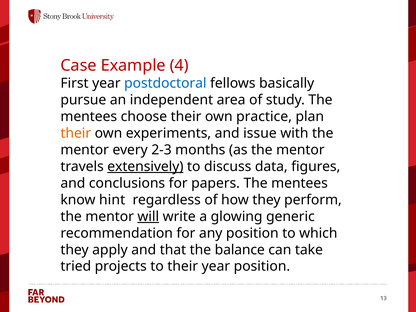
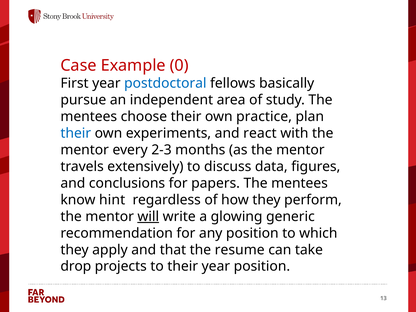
4: 4 -> 0
their at (76, 133) colour: orange -> blue
issue: issue -> react
extensively underline: present -> none
balance: balance -> resume
tried: tried -> drop
